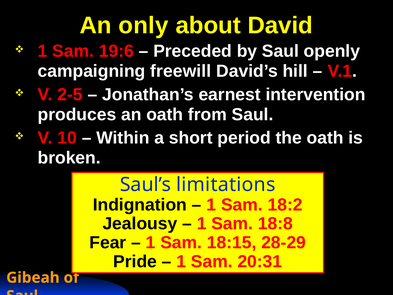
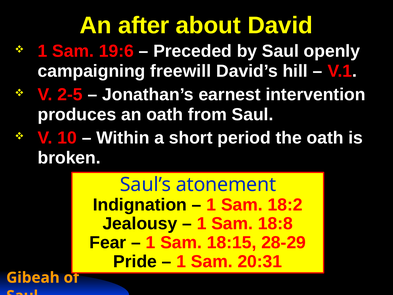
only: only -> after
limitations: limitations -> atonement
